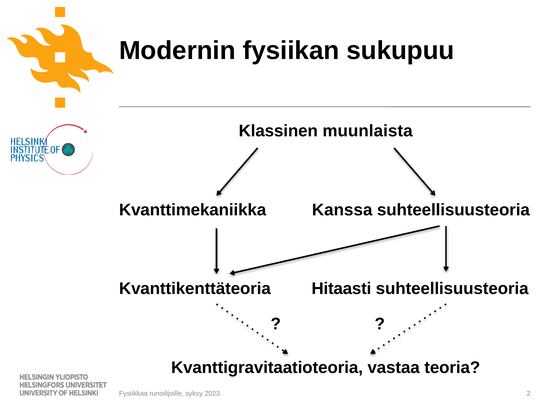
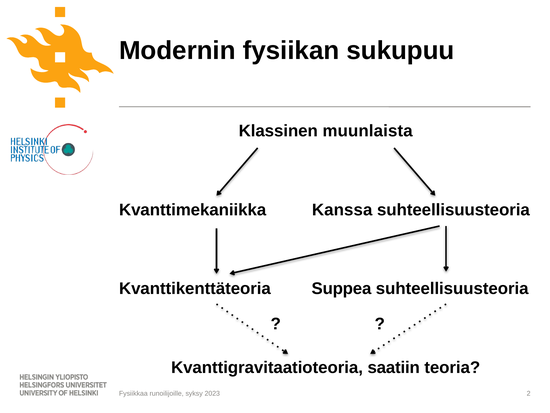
Hitaasti: Hitaasti -> Suppea
vastaa: vastaa -> saatiin
